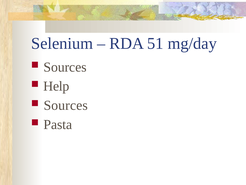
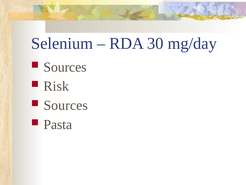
51: 51 -> 30
Help: Help -> Risk
